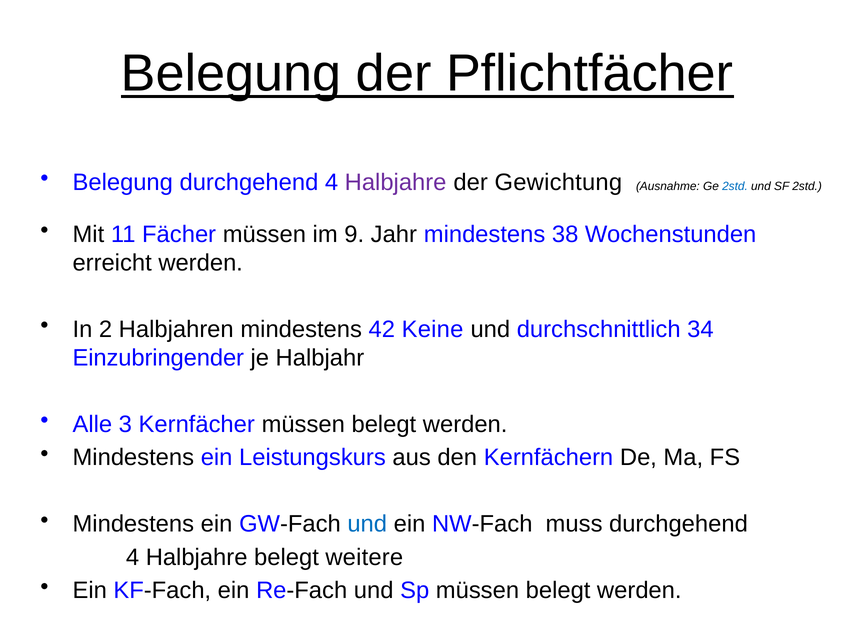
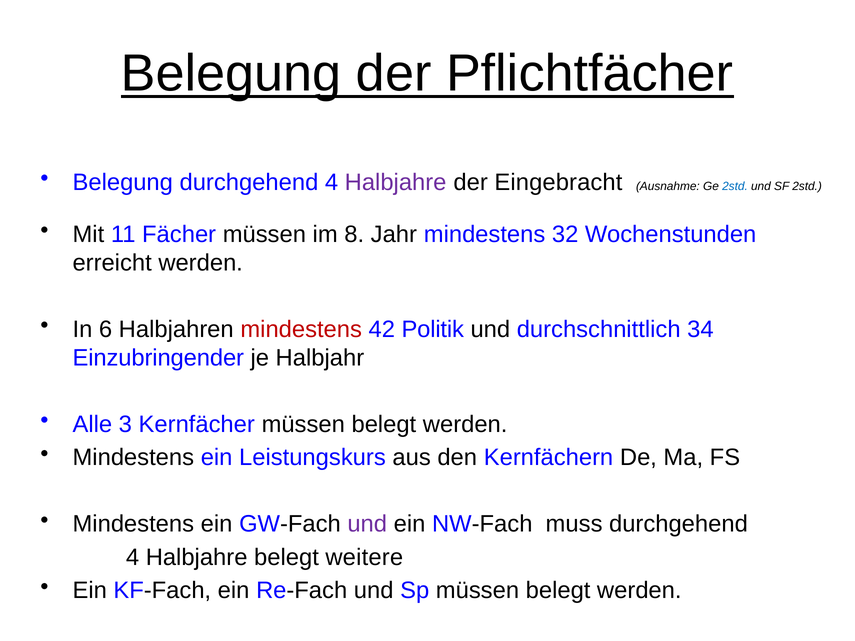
Gewichtung: Gewichtung -> Eingebracht
9: 9 -> 8
38: 38 -> 32
2: 2 -> 6
mindestens at (301, 330) colour: black -> red
Keine: Keine -> Politik
und at (367, 524) colour: blue -> purple
